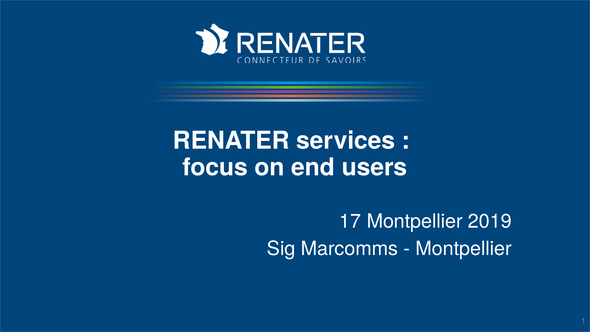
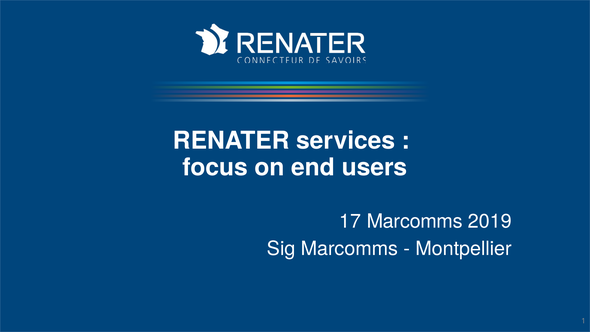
17 Montpellier: Montpellier -> Marcomms
